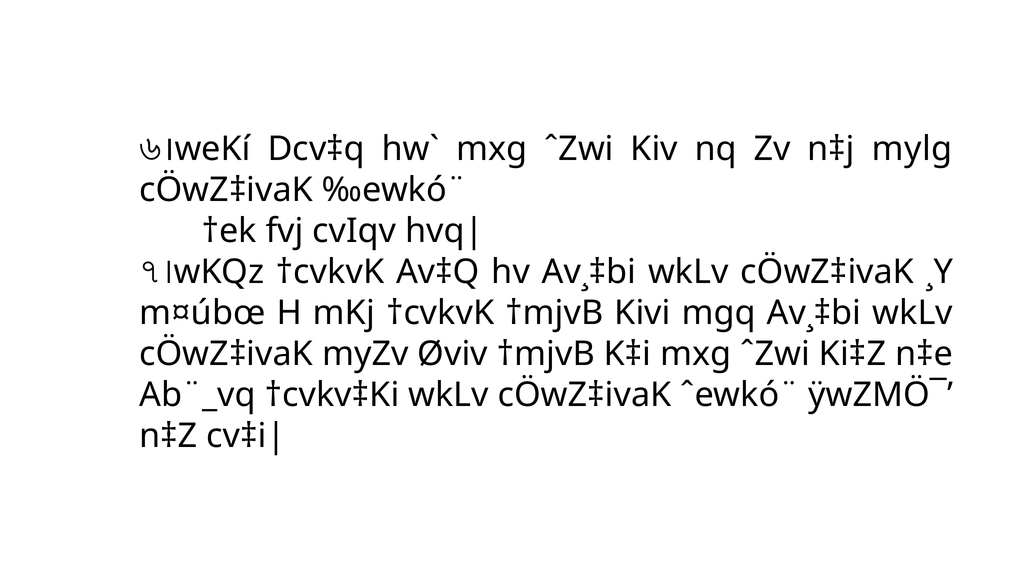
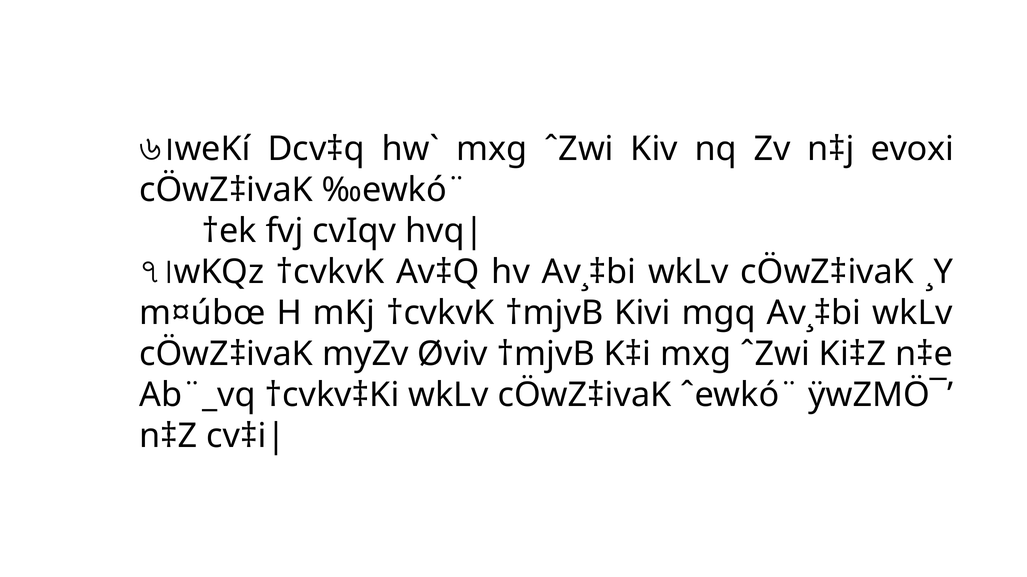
mylg: mylg -> evoxi
